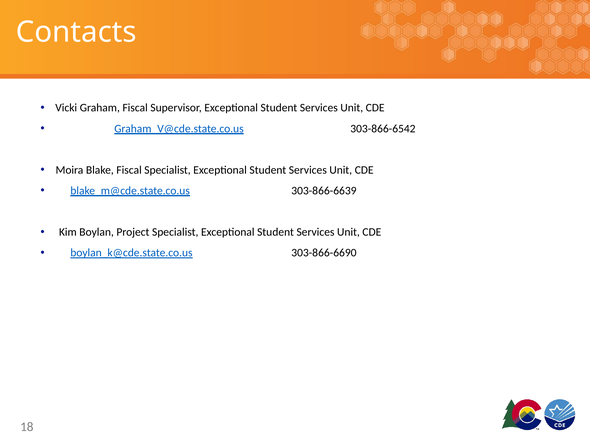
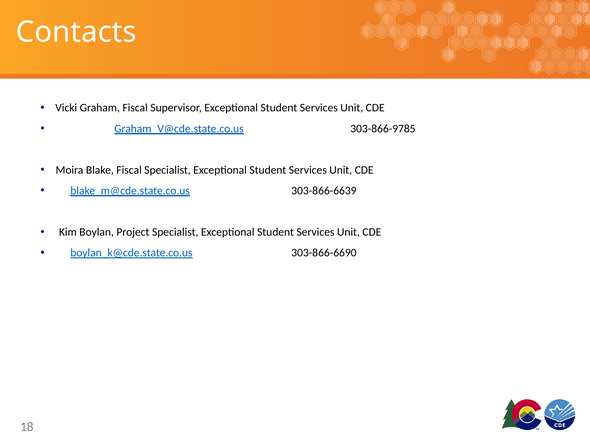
303-866-6542: 303-866-6542 -> 303-866-9785
